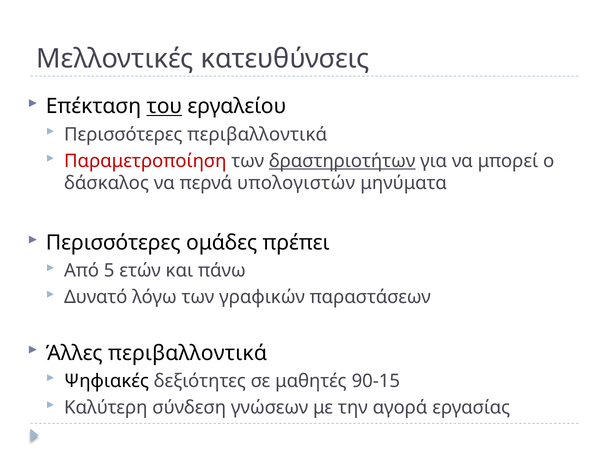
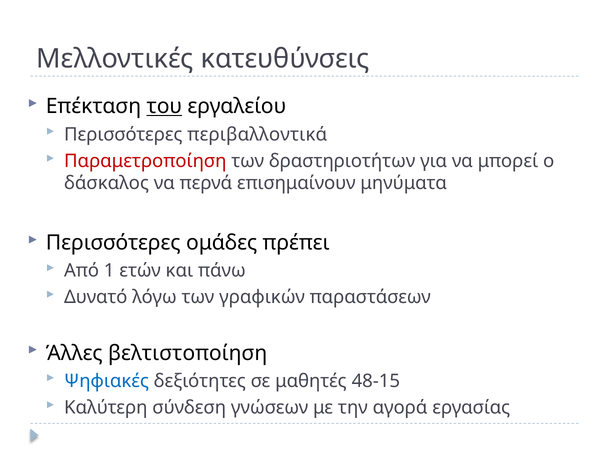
δραστηριοτήτων underline: present -> none
υπολογιστών: υπολογιστών -> επισημαίνουν
5: 5 -> 1
Άλλες περιβαλλοντικά: περιβαλλοντικά -> βελτιστοποίηση
Ψηφιακές colour: black -> blue
90-15: 90-15 -> 48-15
